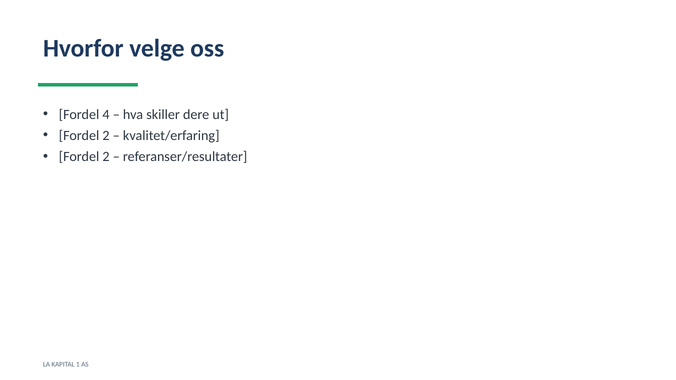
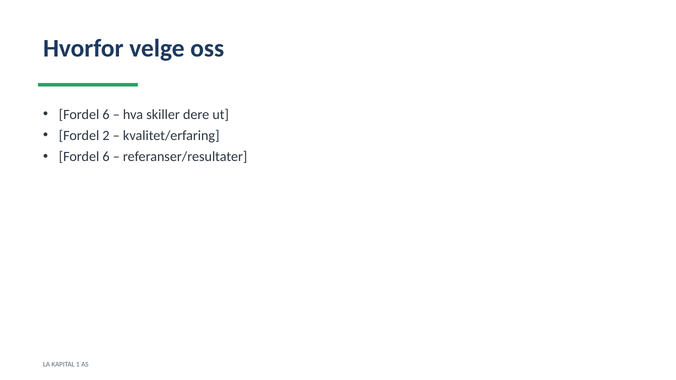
4 at (106, 114): 4 -> 6
2 at (106, 157): 2 -> 6
